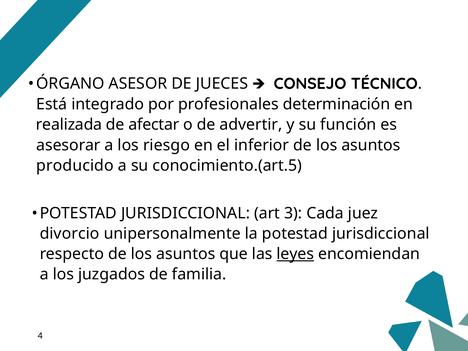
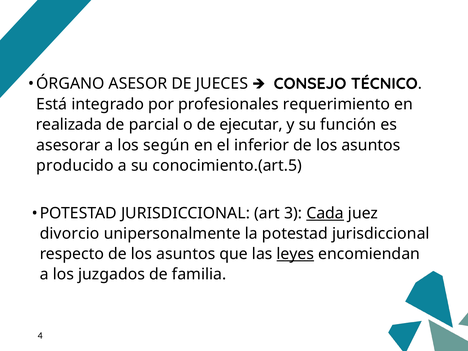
determinación: determinación -> requerimiento
afectar: afectar -> parcial
advertir: advertir -> ejecutar
riesgo: riesgo -> según
Cada underline: none -> present
